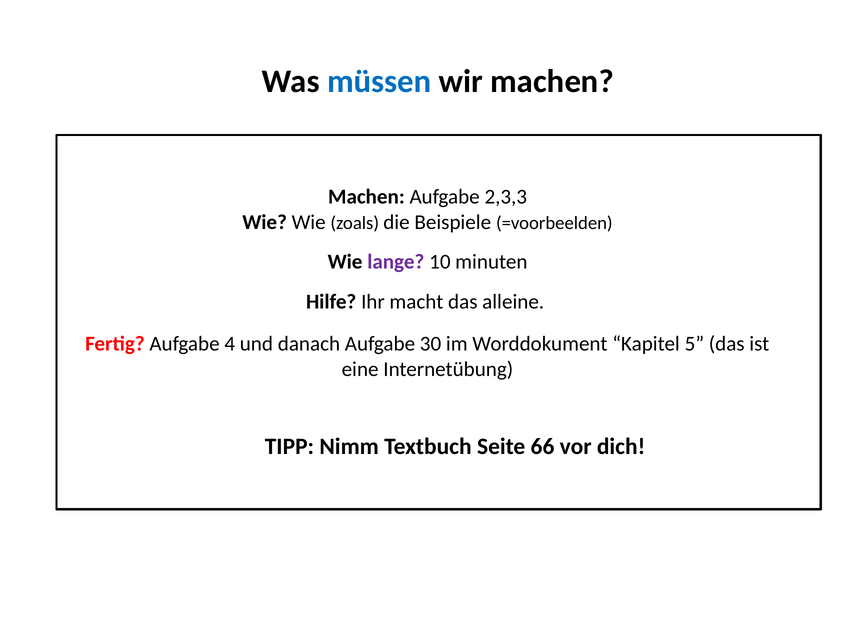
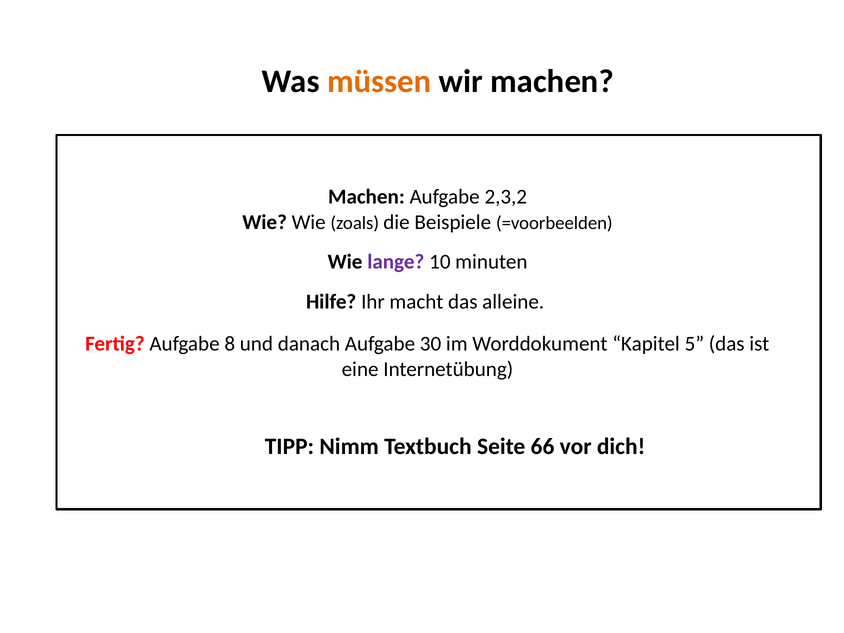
müssen colour: blue -> orange
2,3,3: 2,3,3 -> 2,3,2
4: 4 -> 8
